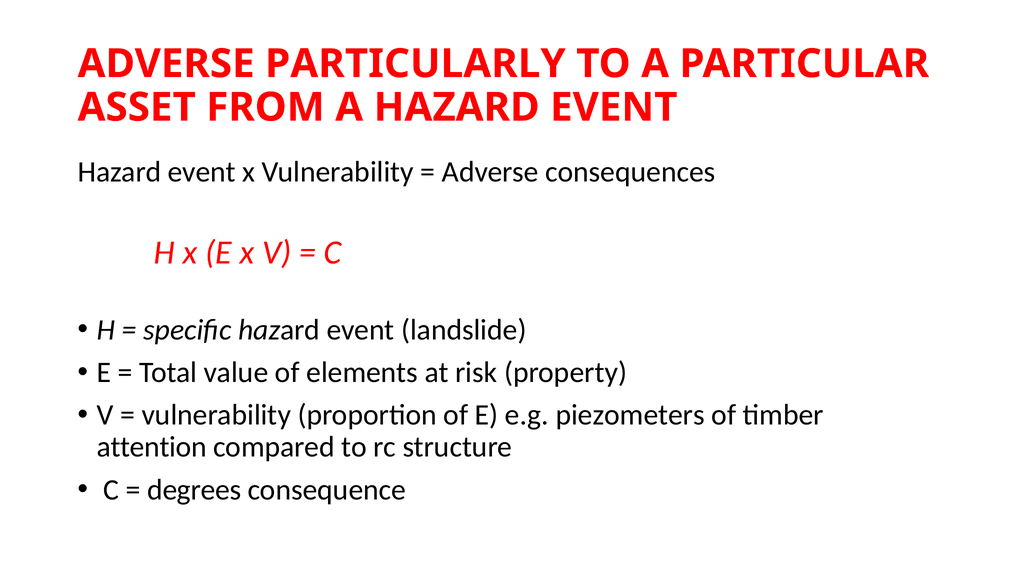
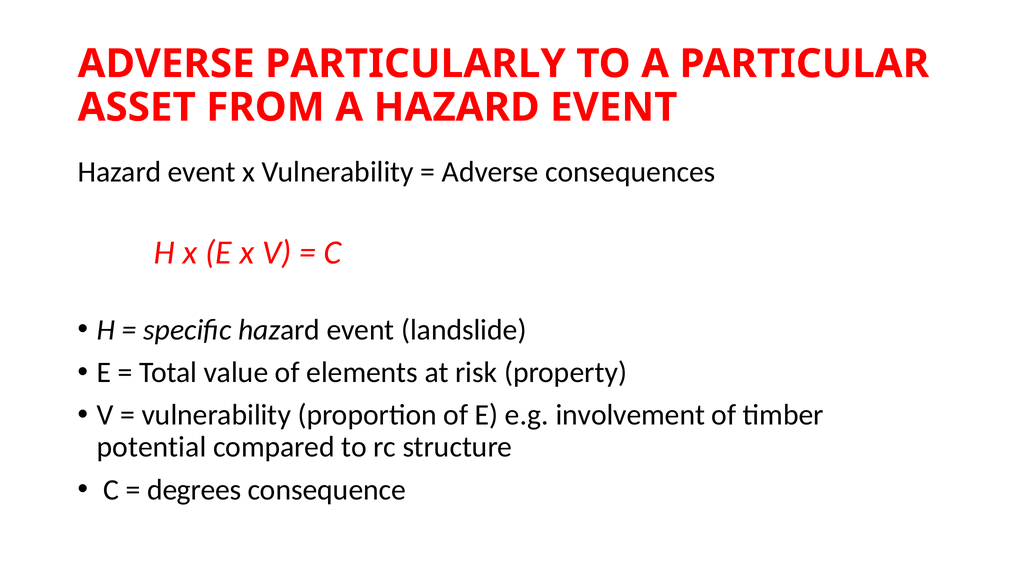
piezometers: piezometers -> involvement
attention: attention -> potential
